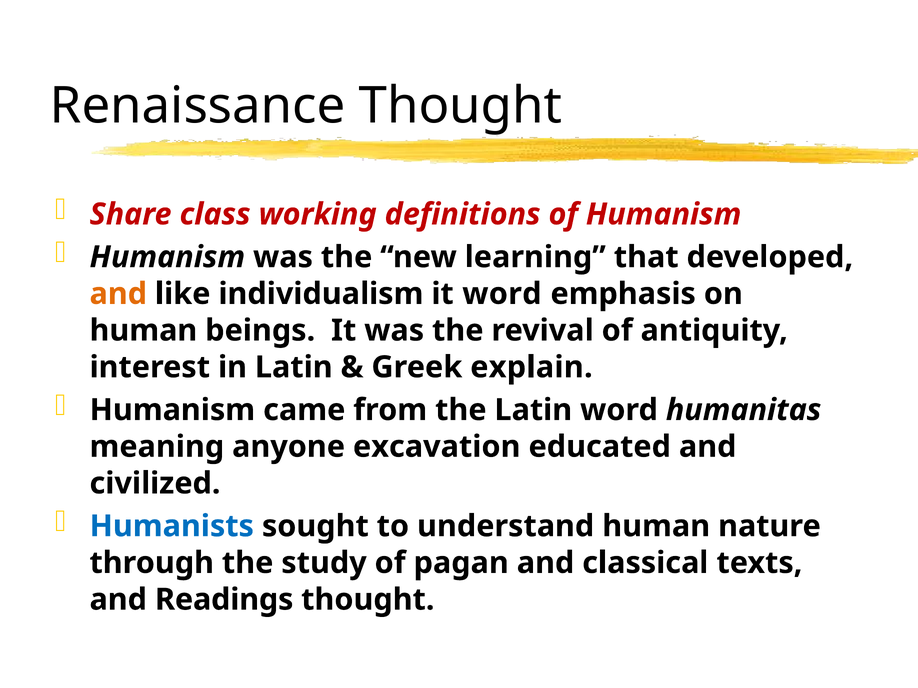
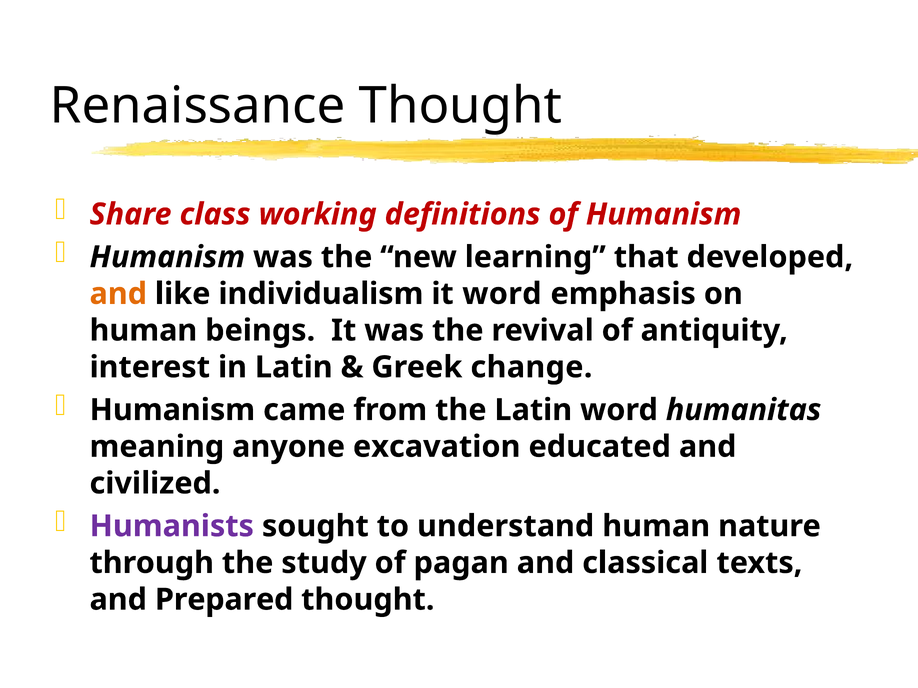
explain: explain -> change
Humanists colour: blue -> purple
Readings: Readings -> Prepared
